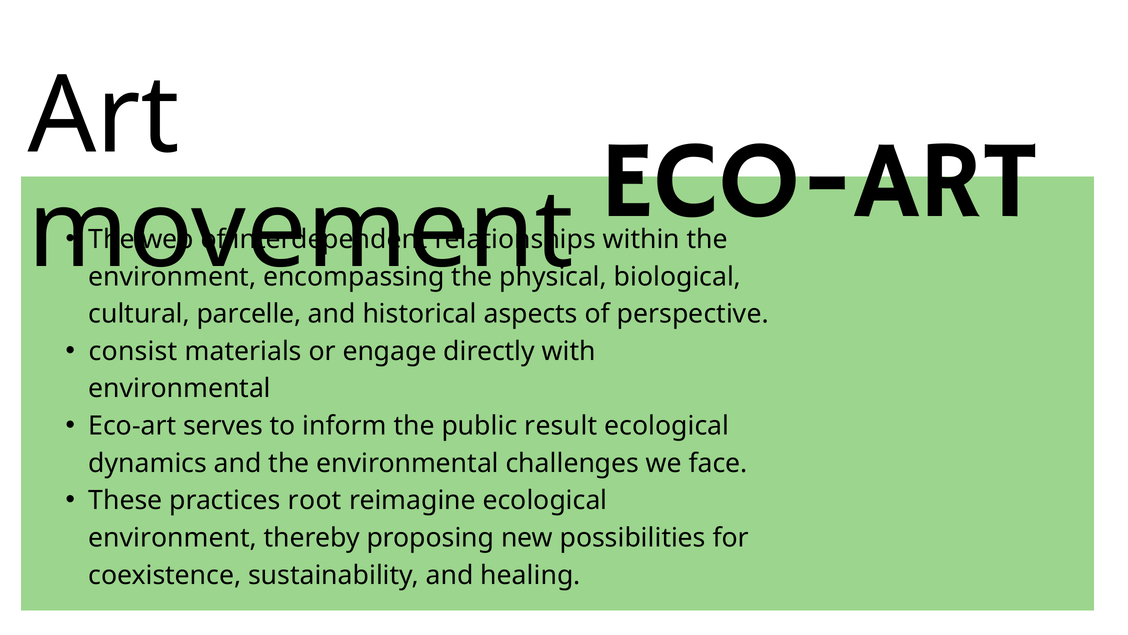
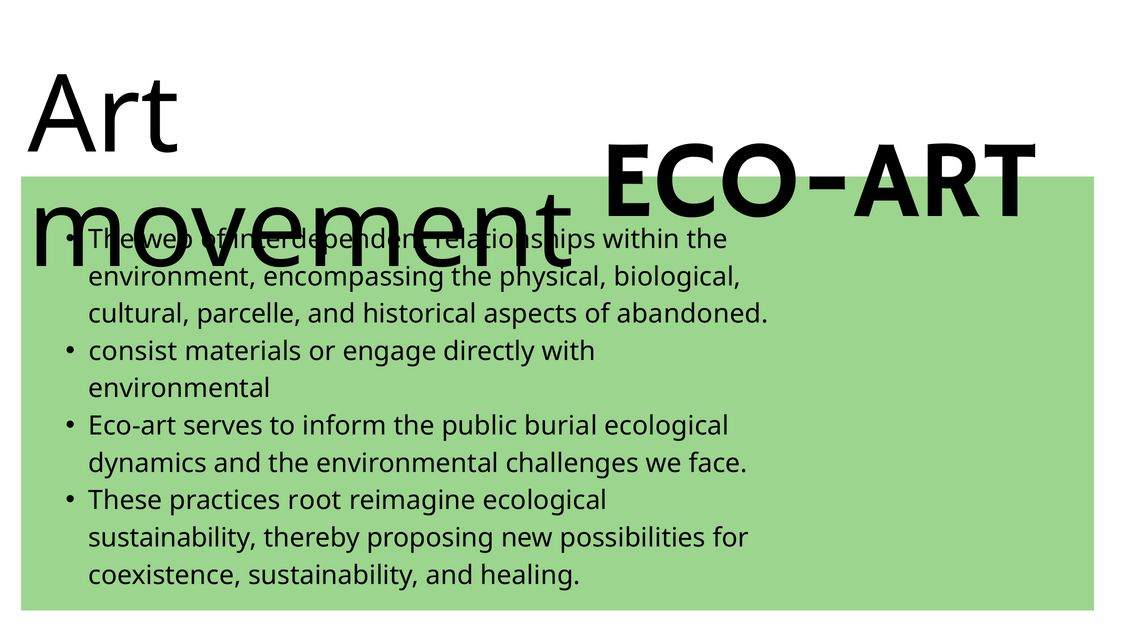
perspective: perspective -> abandoned
result: result -> burial
environment at (173, 537): environment -> sustainability
